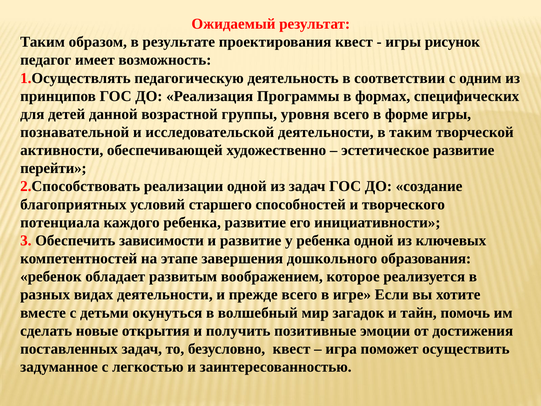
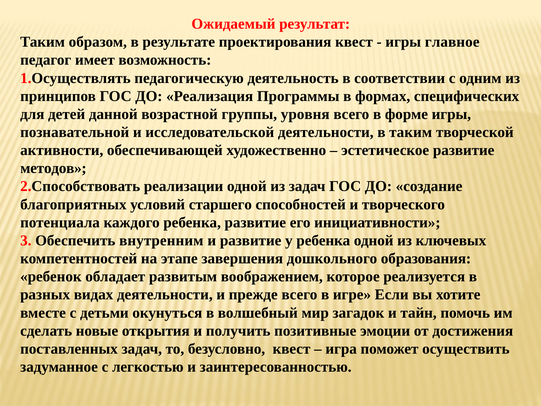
рисунок: рисунок -> главное
перейти: перейти -> методов
зависимости: зависимости -> внутренним
